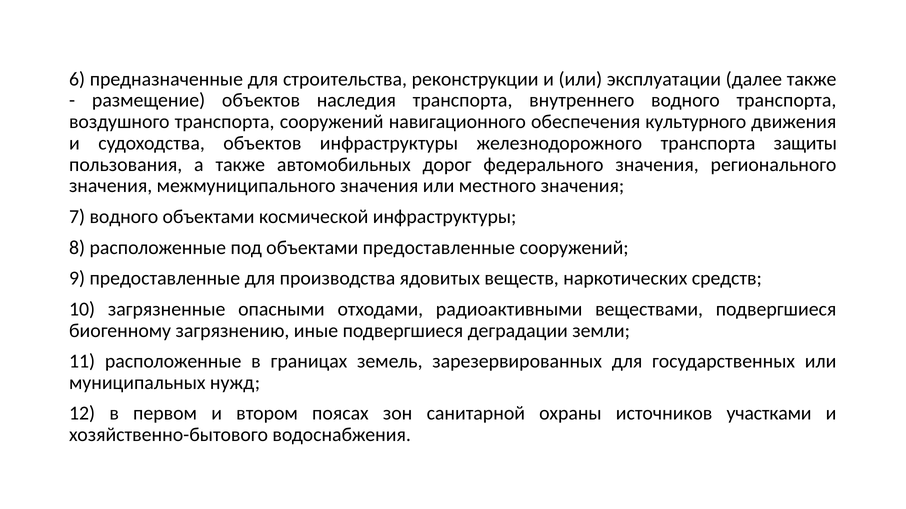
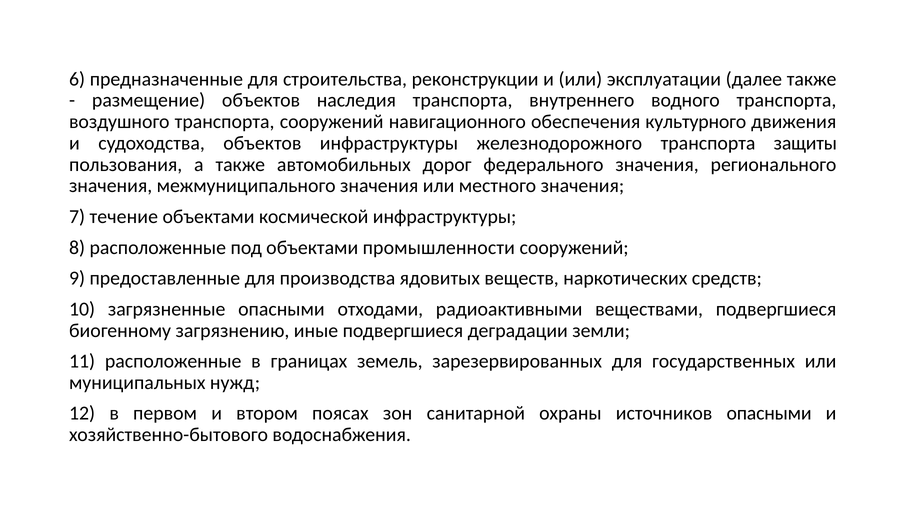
7 водного: водного -> течение
объектами предоставленные: предоставленные -> промышленности
источников участками: участками -> опасными
